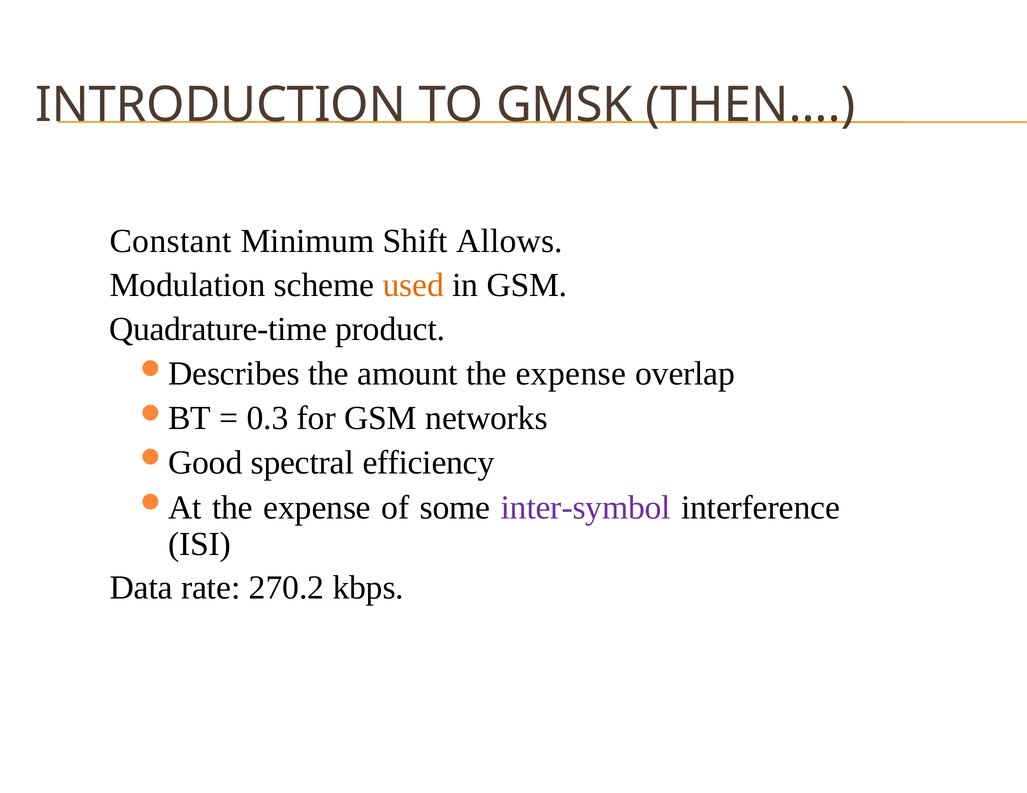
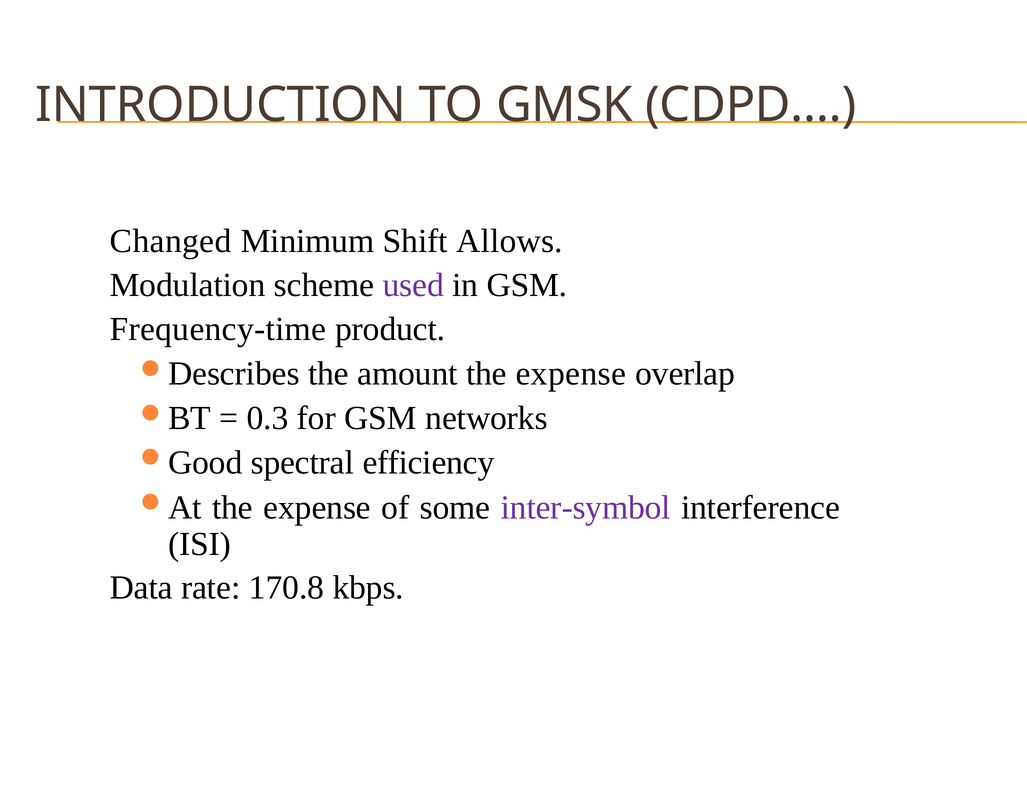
THEN…: THEN… -> CDPD…
Constant: Constant -> Changed
used colour: orange -> purple
Quadrature-time: Quadrature-time -> Frequency-time
270.2: 270.2 -> 170.8
